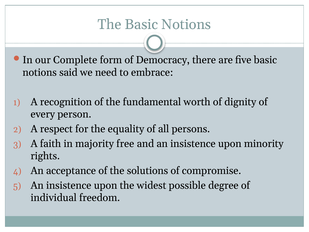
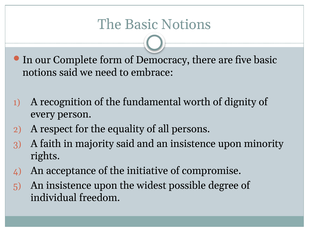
majority free: free -> said
solutions: solutions -> initiative
